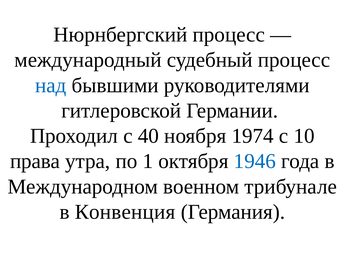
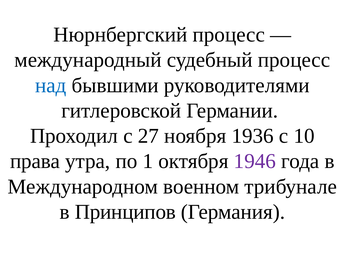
40: 40 -> 27
1974: 1974 -> 1936
1946 colour: blue -> purple
Конвенция: Конвенция -> Принципов
